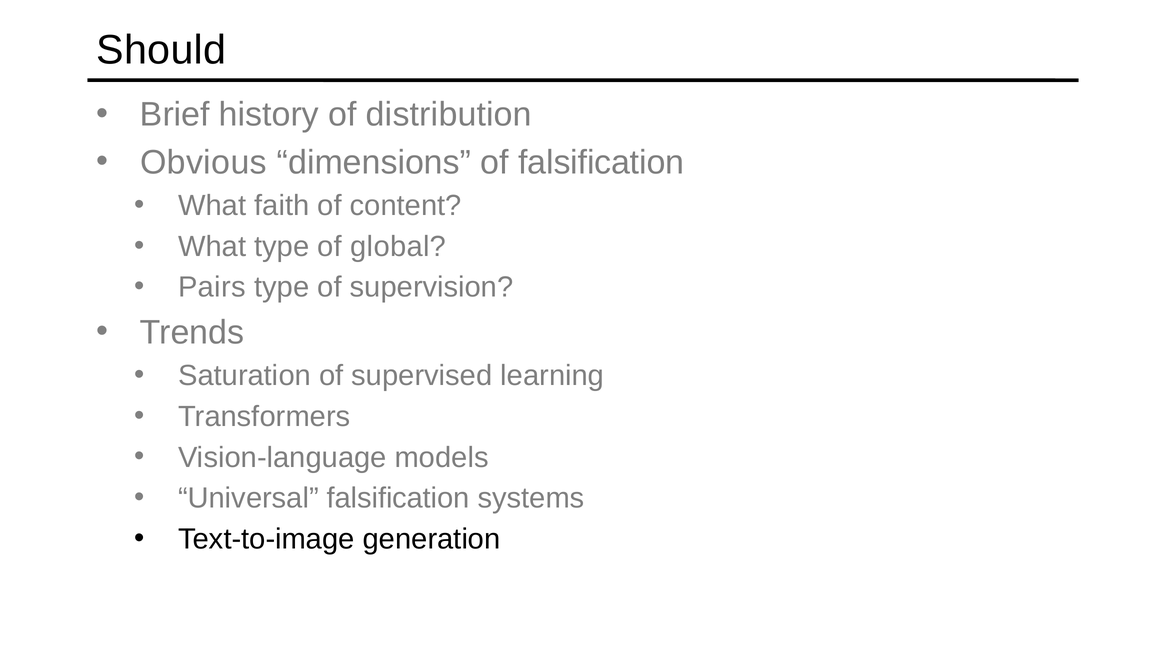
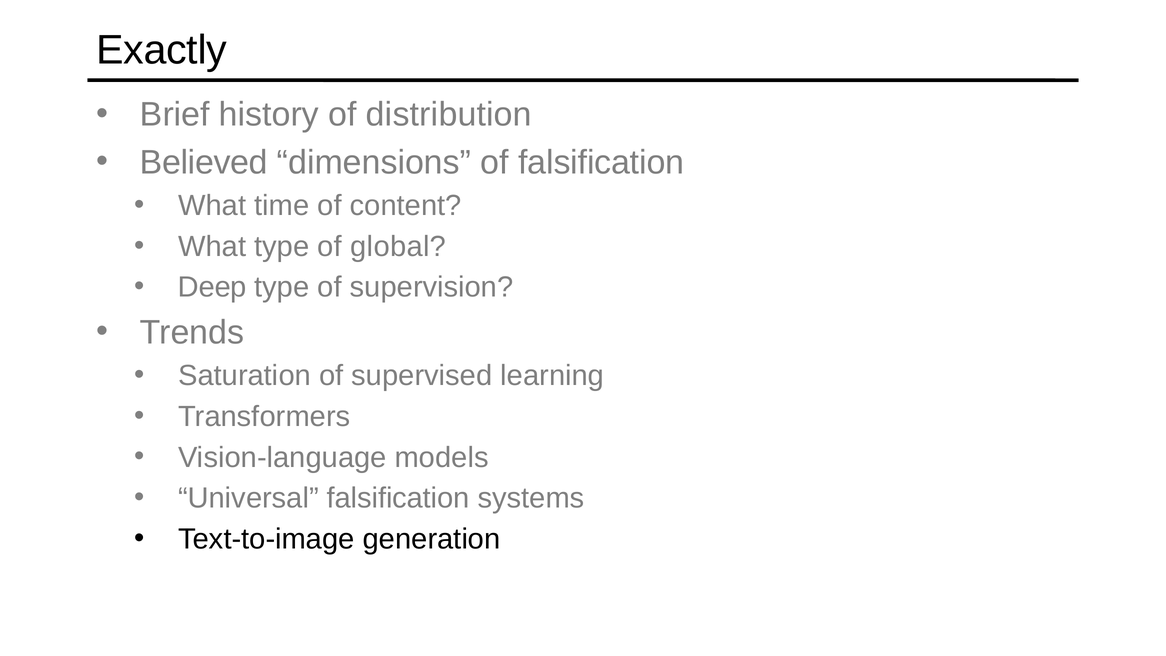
Should: Should -> Exactly
Obvious: Obvious -> Believed
faith: faith -> time
Pairs: Pairs -> Deep
